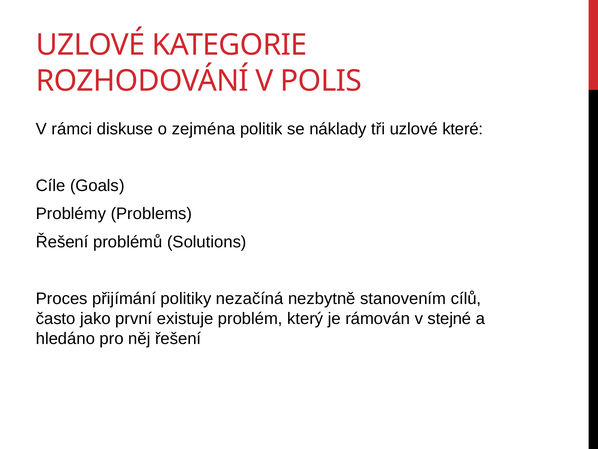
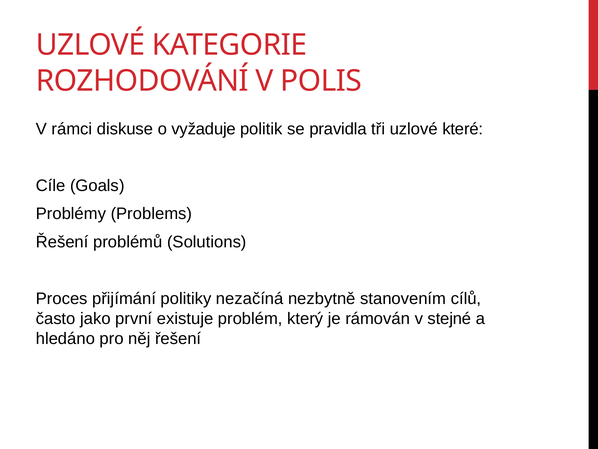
zejména: zejména -> vyžaduje
náklady: náklady -> pravidla
